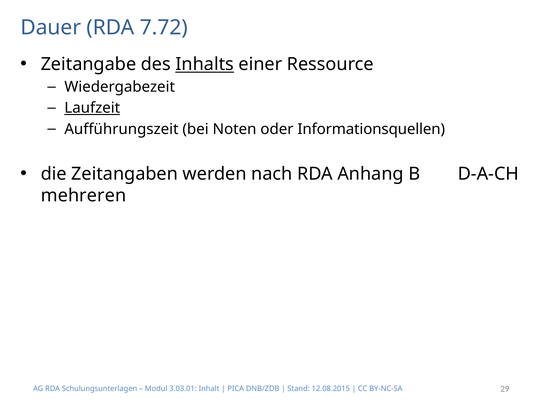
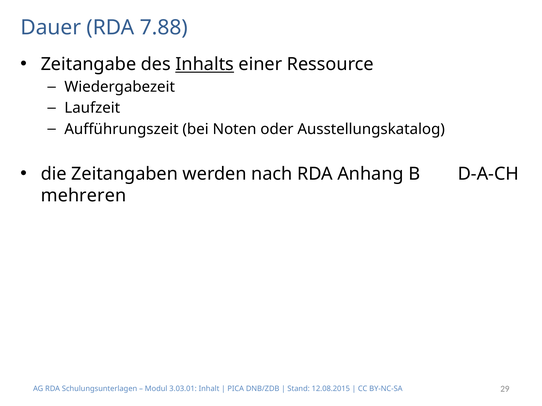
7.72: 7.72 -> 7.88
Laufzeit underline: present -> none
Informationsquellen: Informationsquellen -> Ausstellungskatalog
